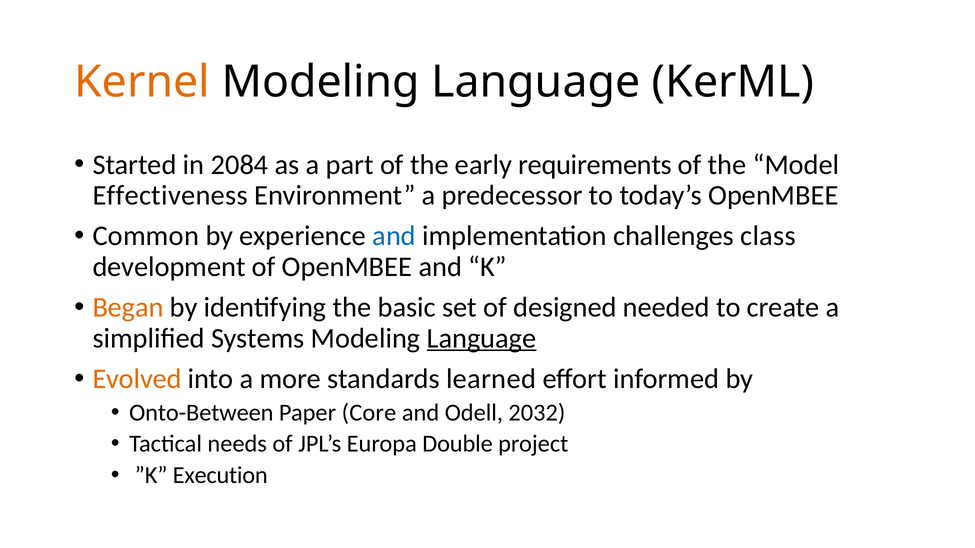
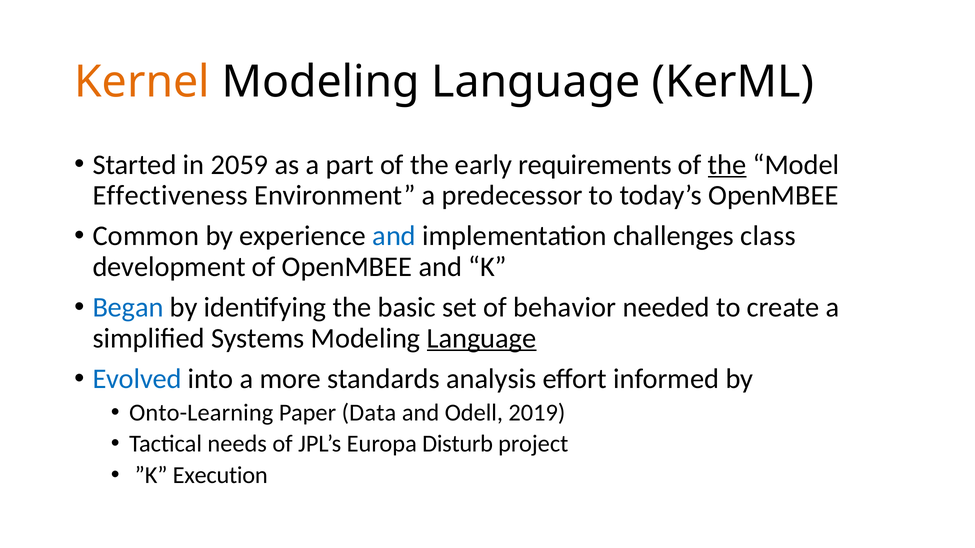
2084: 2084 -> 2059
the at (727, 165) underline: none -> present
Began colour: orange -> blue
designed: designed -> behavior
Evolved colour: orange -> blue
learned: learned -> analysis
Onto-Between: Onto-Between -> Onto-Learning
Core: Core -> Data
2032: 2032 -> 2019
Double: Double -> Disturb
